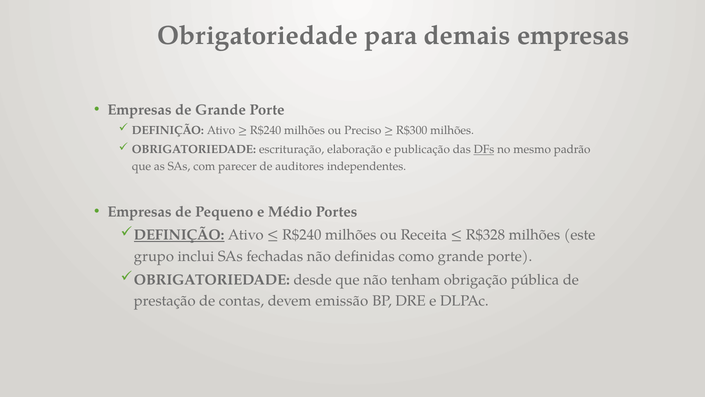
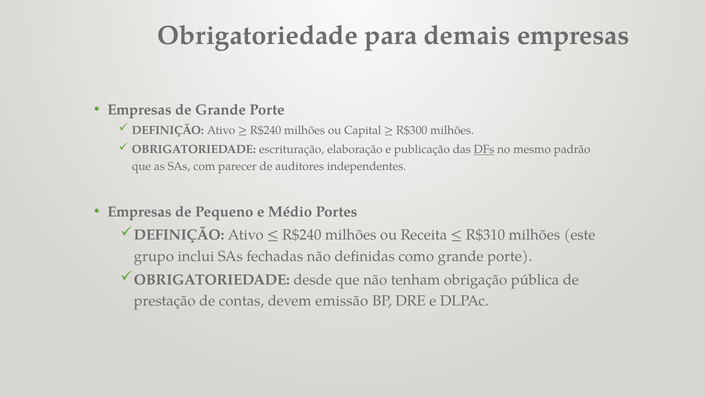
Preciso: Preciso -> Capital
DEFINIÇÃO at (179, 235) underline: present -> none
R$328: R$328 -> R$310
